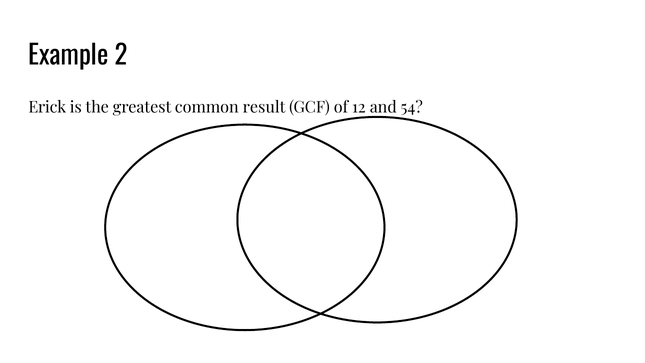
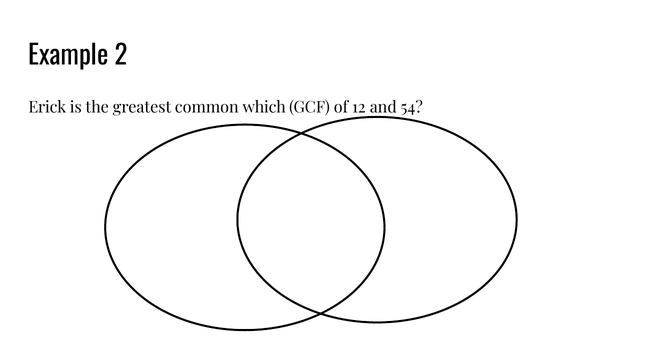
result: result -> which
